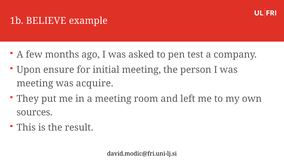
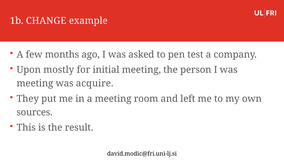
BELIEVE: BELIEVE -> CHANGE
ensure: ensure -> mostly
